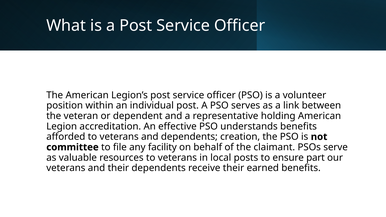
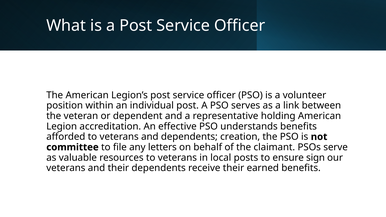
facility: facility -> letters
part: part -> sign
